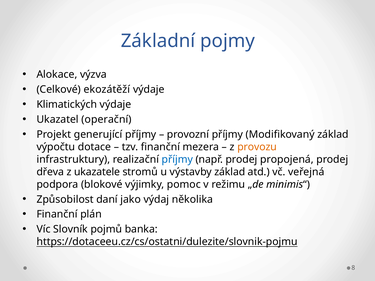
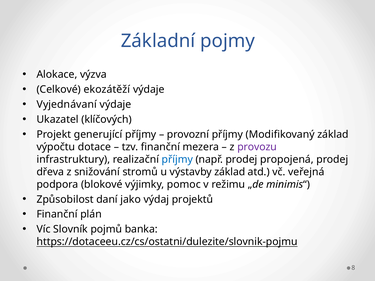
Klimatických: Klimatických -> Vyjednávaní
operační: operační -> klíčových
provozu colour: orange -> purple
ukazatele: ukazatele -> snižování
několika: několika -> projektů
